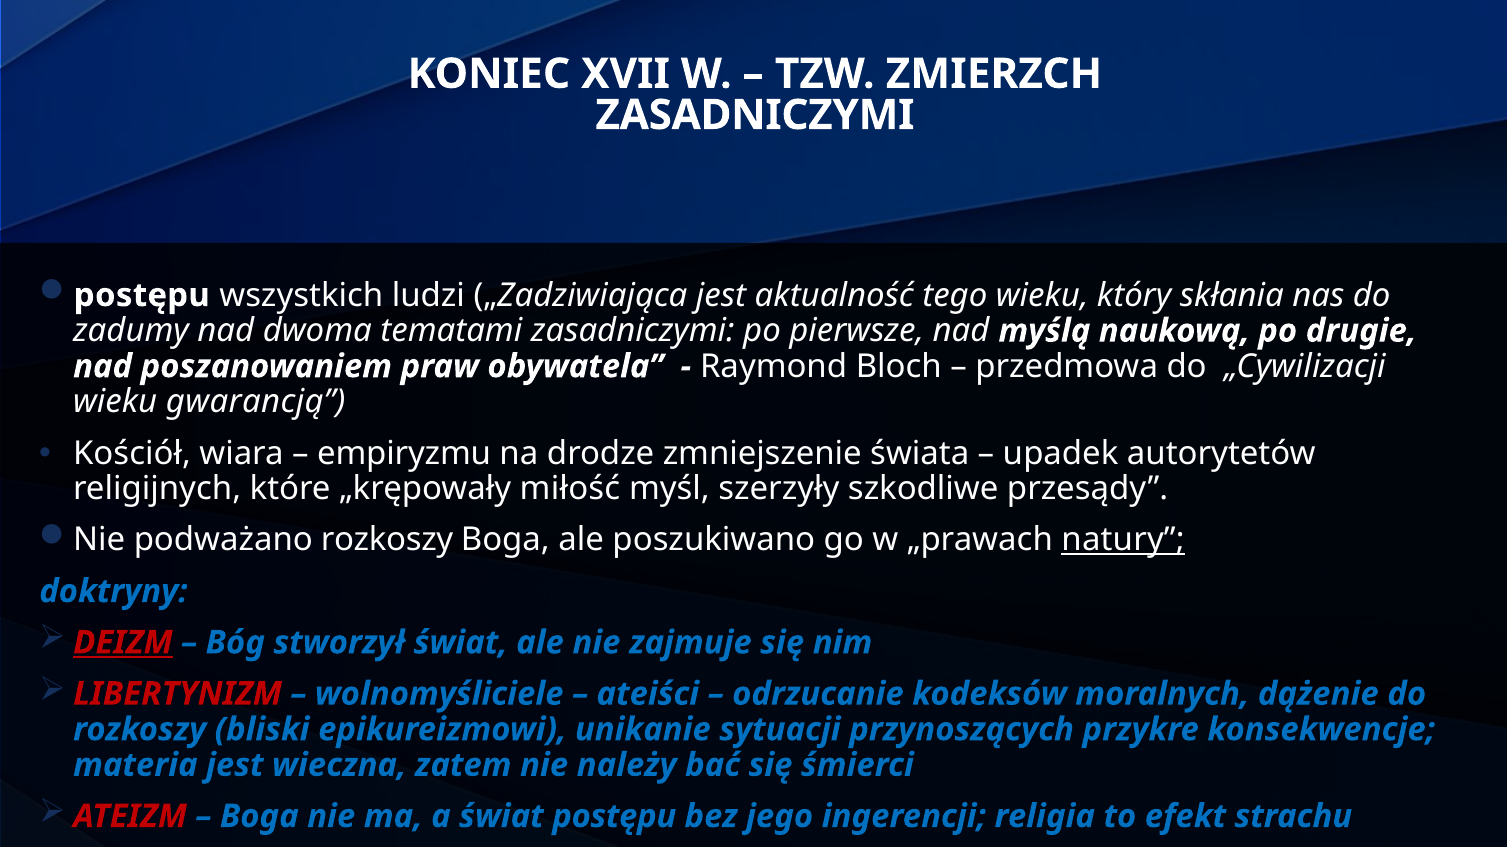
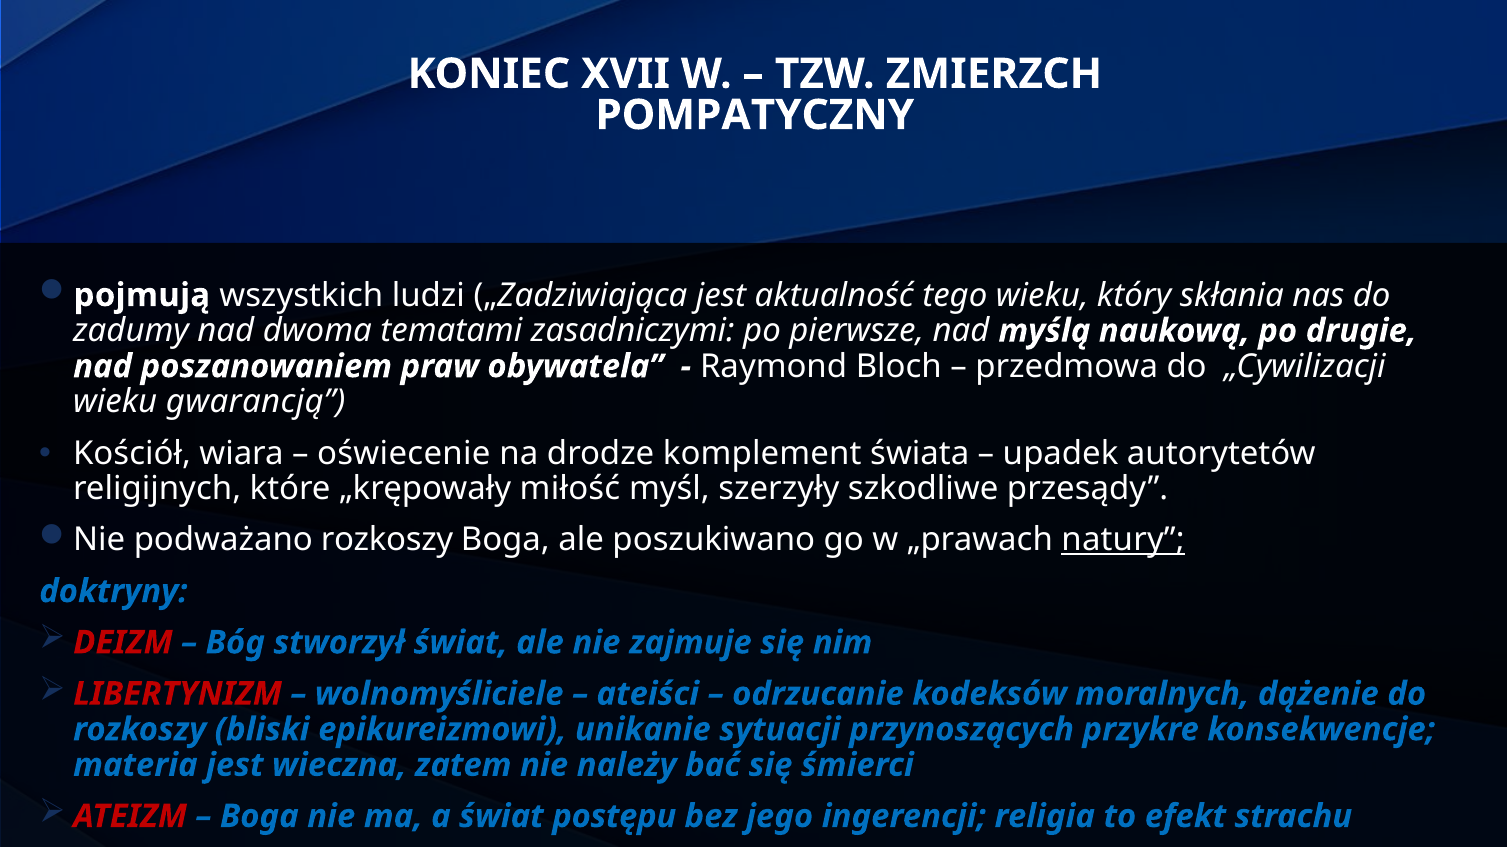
ZASADNICZYMI at (755, 115): ZASADNICZYMI -> POMPATYCZNY
postępu at (142, 295): postępu -> pojmują
empiryzmu: empiryzmu -> oświecenie
zmniejszenie: zmniejszenie -> komplement
DEIZM underline: present -> none
